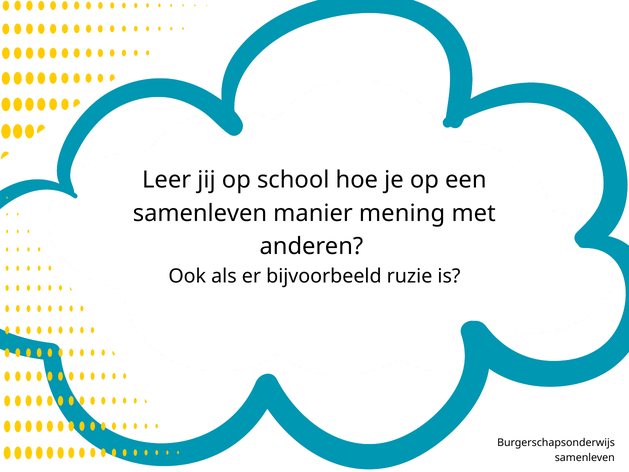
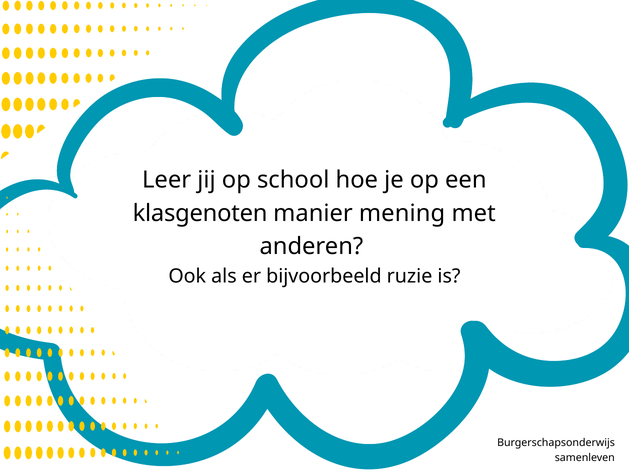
samenleven at (200, 213): samenleven -> klasgenoten
